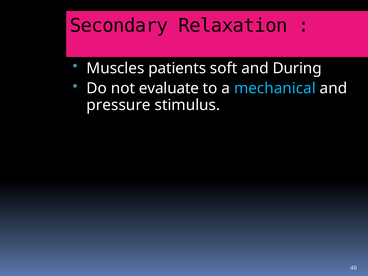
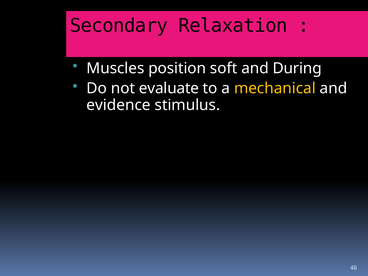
patients: patients -> position
mechanical colour: light blue -> yellow
pressure: pressure -> evidence
